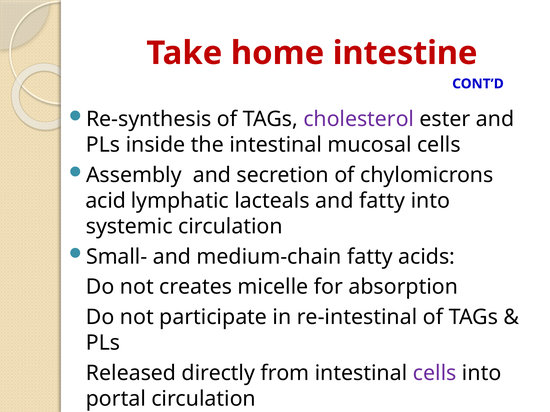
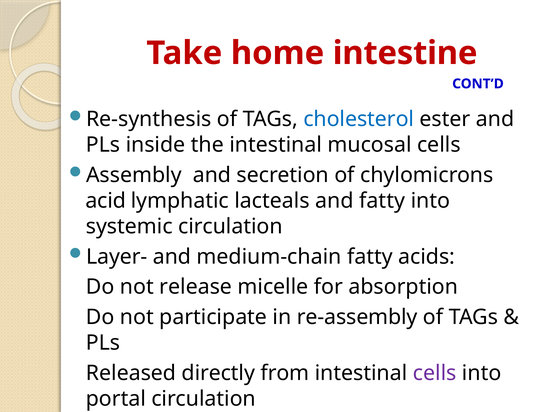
cholesterol colour: purple -> blue
Small-: Small- -> Layer-
creates: creates -> release
re-intestinal: re-intestinal -> re-assembly
